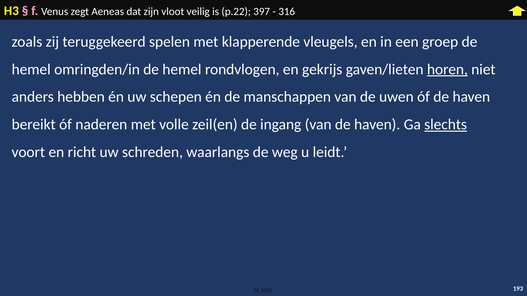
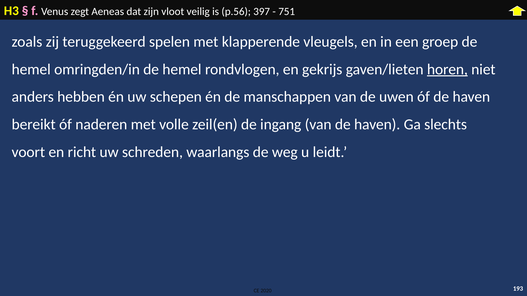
p.22: p.22 -> p.56
316: 316 -> 751
slechts underline: present -> none
